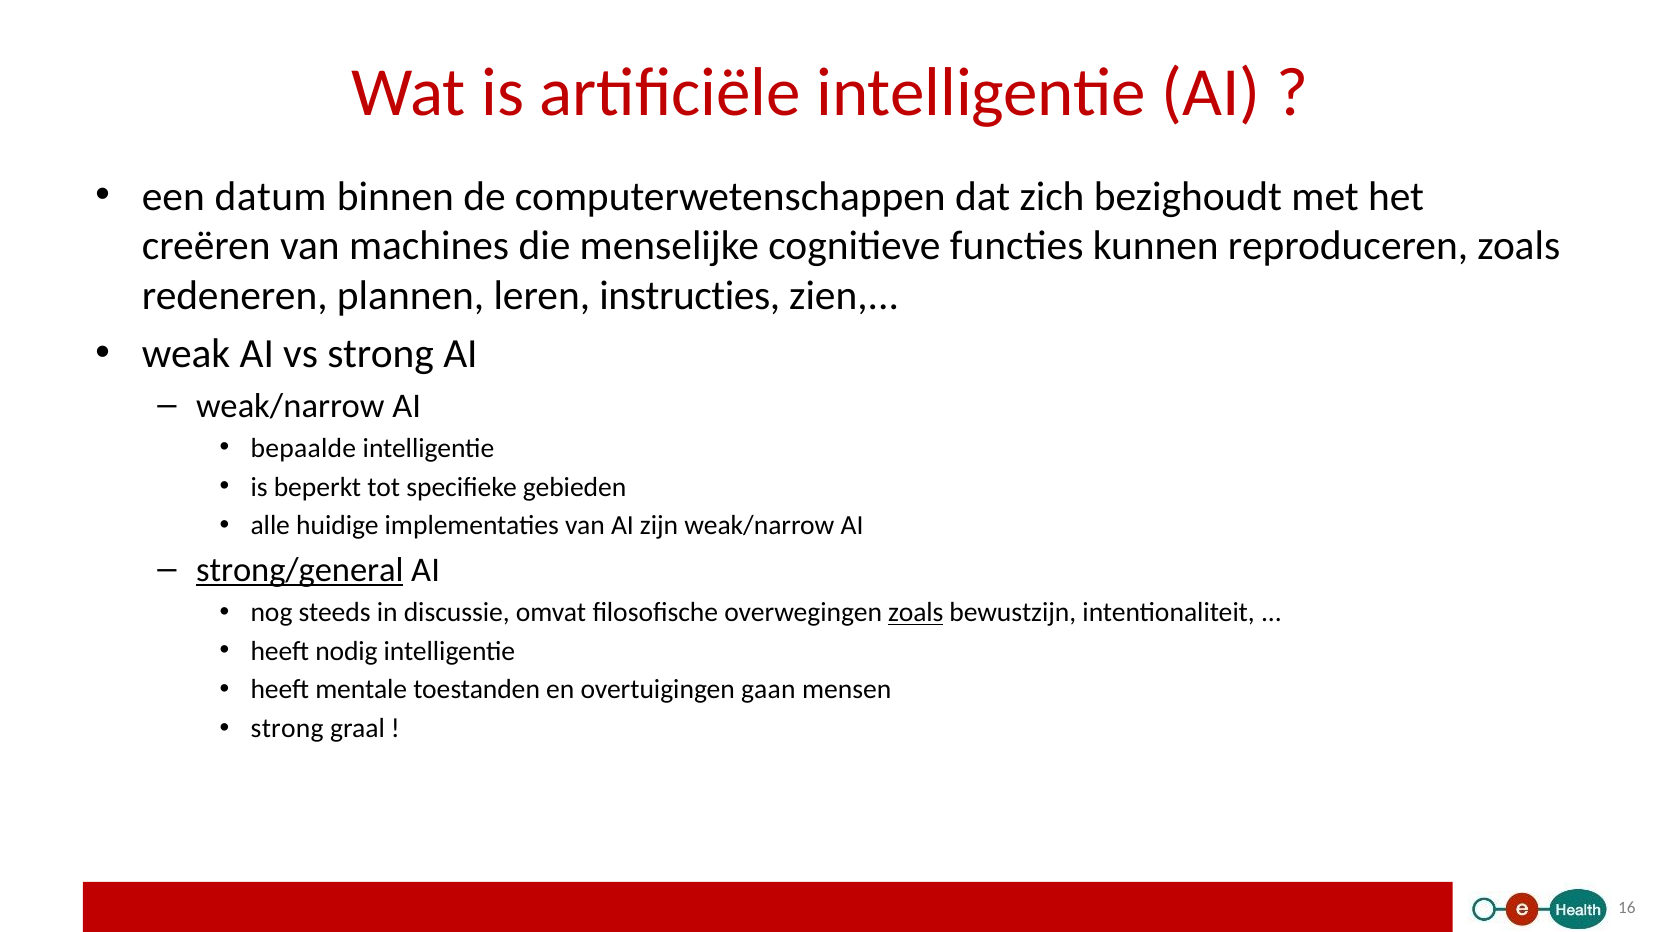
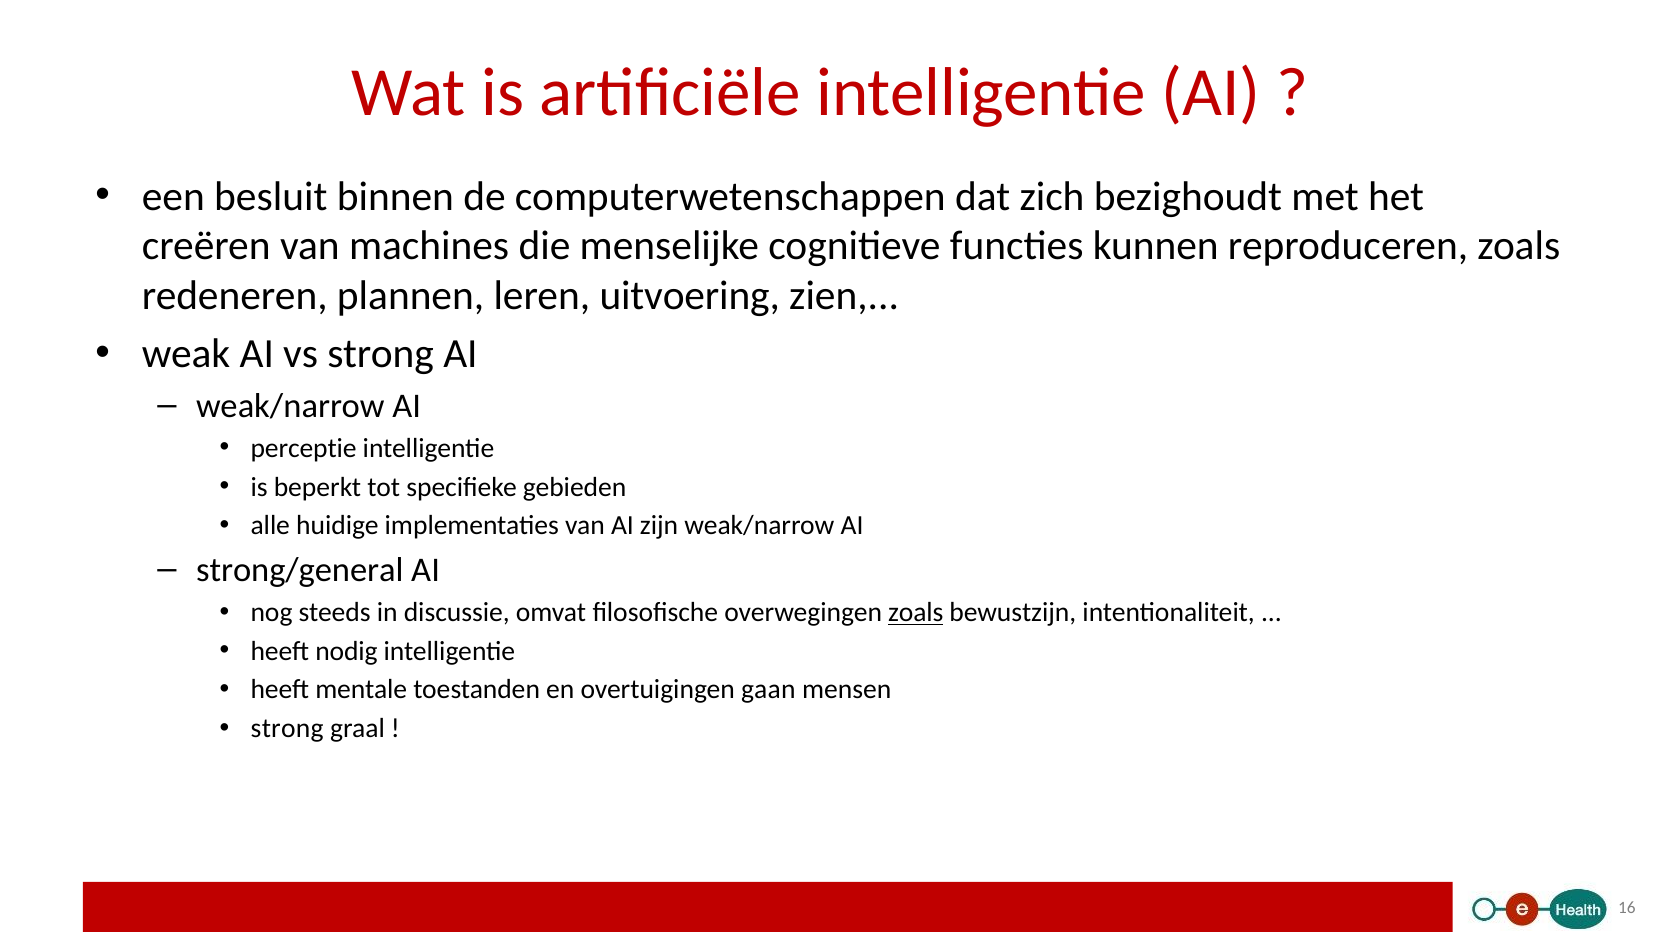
datum: datum -> besluit
instructies: instructies -> uitvoering
bepaalde: bepaalde -> perceptie
strong/general underline: present -> none
